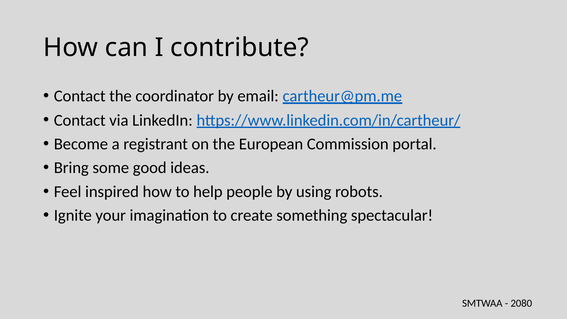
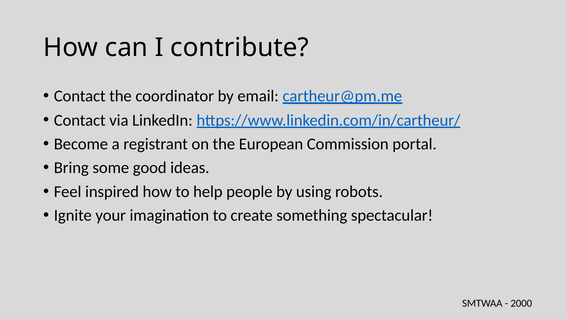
2080: 2080 -> 2000
